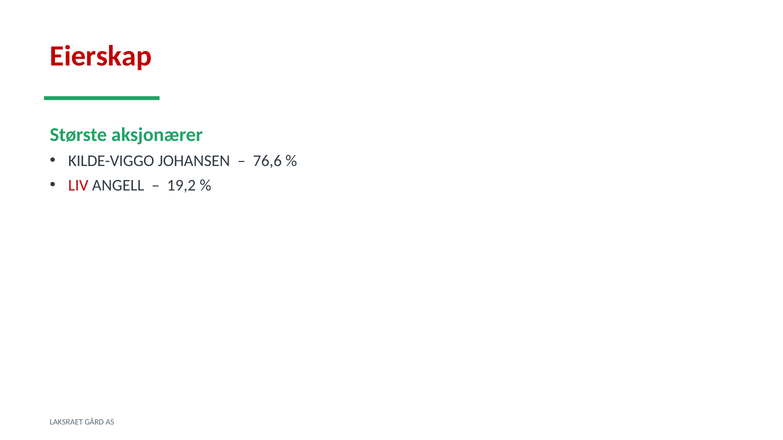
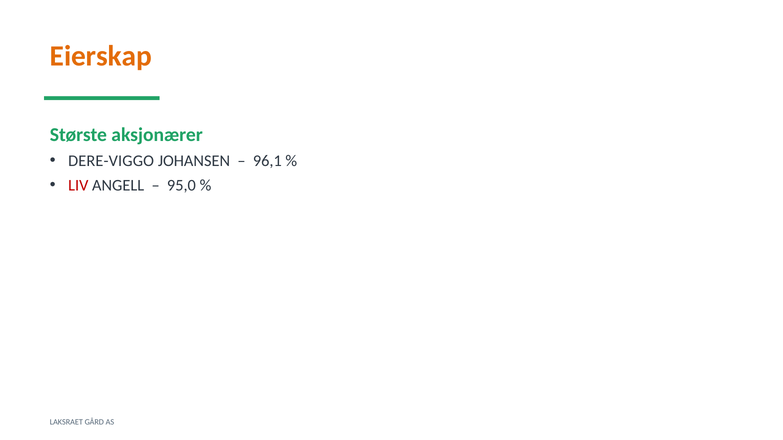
Eierskap colour: red -> orange
KILDE-VIGGO: KILDE-VIGGO -> DERE-VIGGO
76,6: 76,6 -> 96,1
19,2: 19,2 -> 95,0
